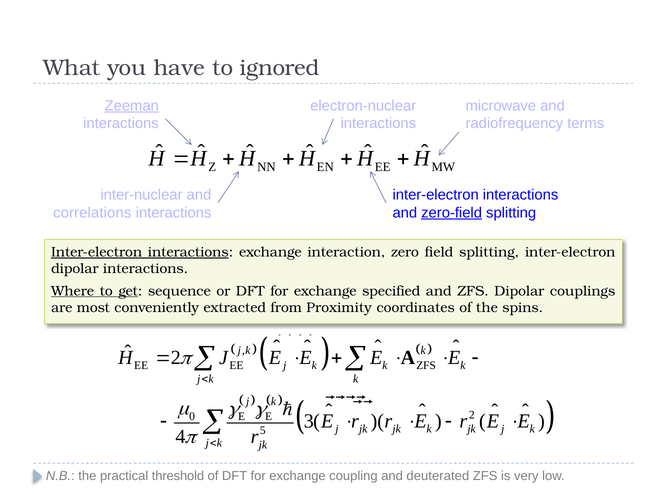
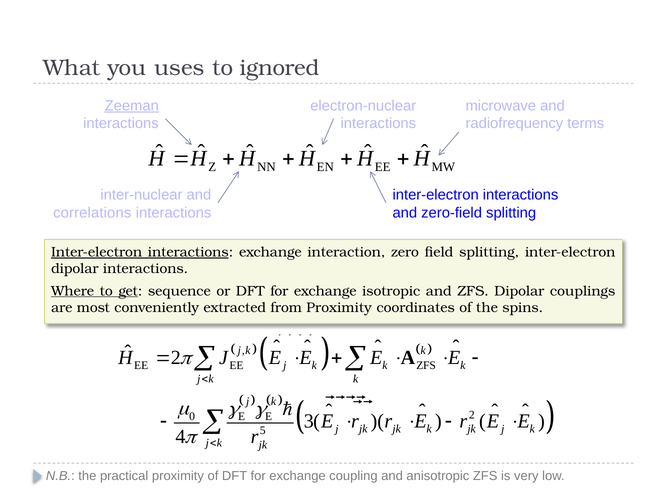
have: have -> uses
zero-field underline: present -> none
specified: specified -> isotropic
practical threshold: threshold -> proximity
deuterated: deuterated -> anisotropic
